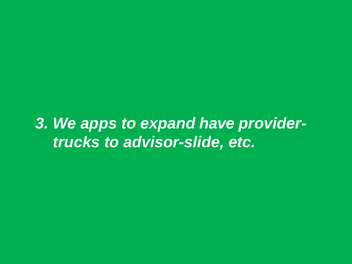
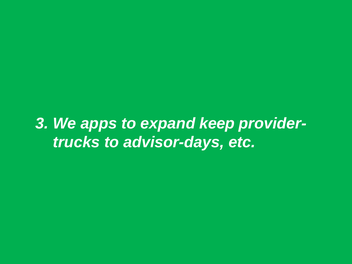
have: have -> keep
advisor-slide: advisor-slide -> advisor-days
